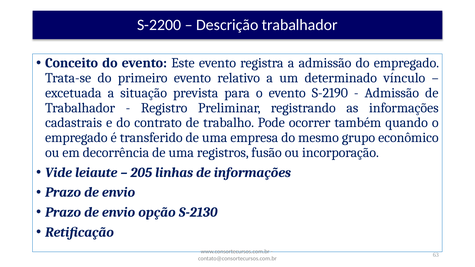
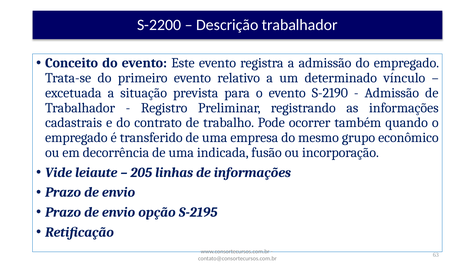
registros: registros -> indicada
S-2130: S-2130 -> S-2195
